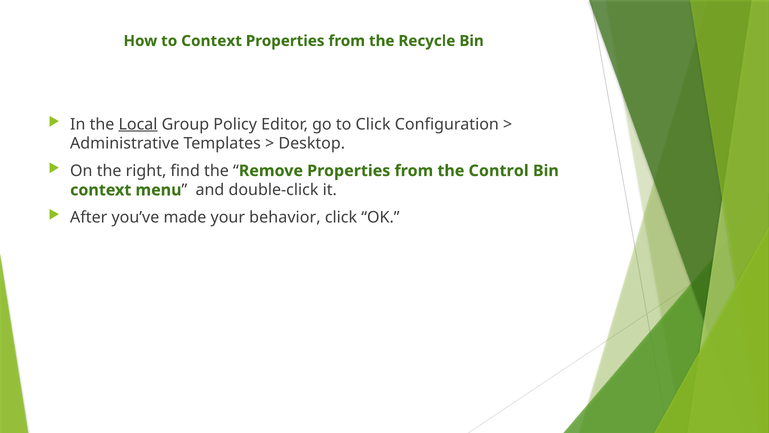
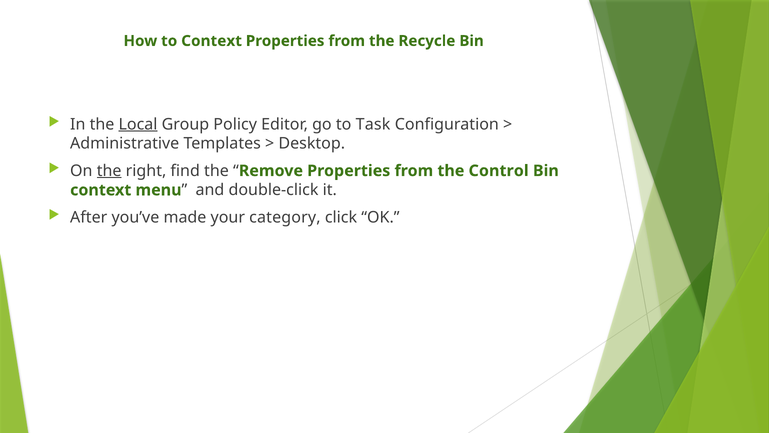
to Click: Click -> Task
the at (109, 171) underline: none -> present
behavior: behavior -> category
